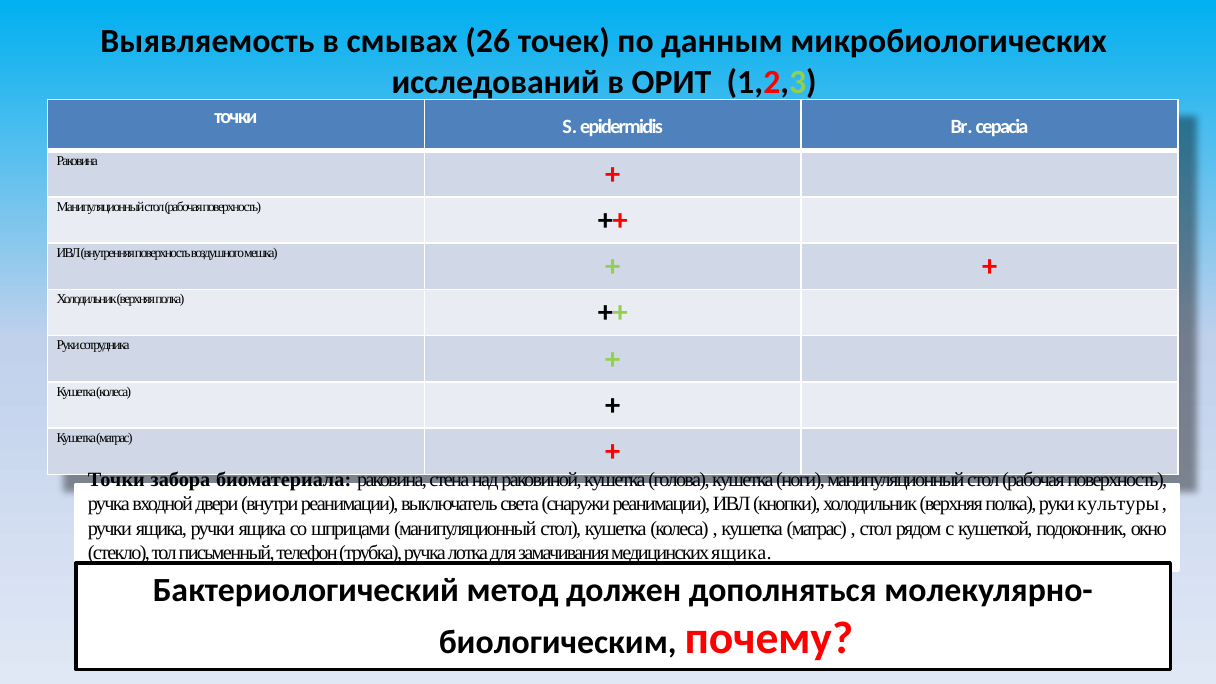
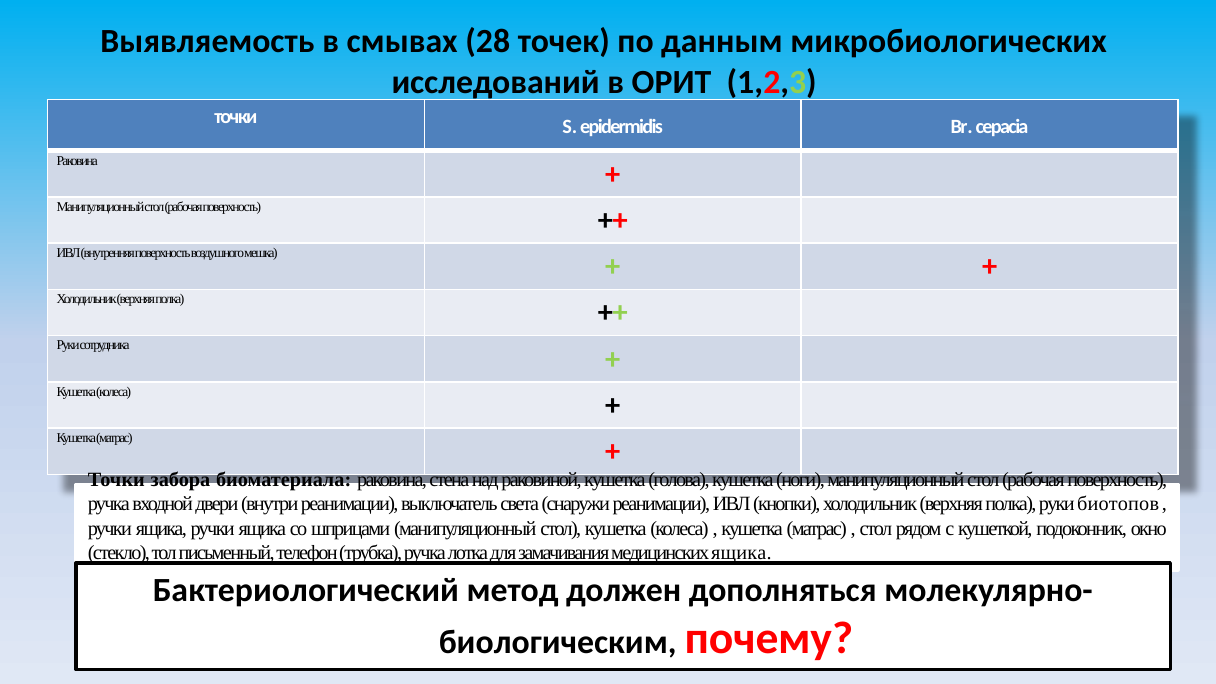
26: 26 -> 28
культуры: культуры -> биотопов
